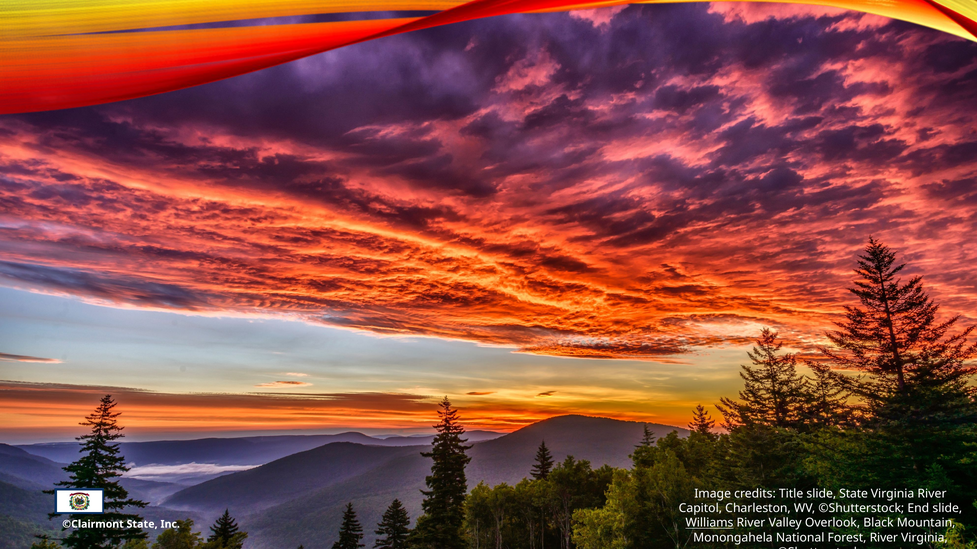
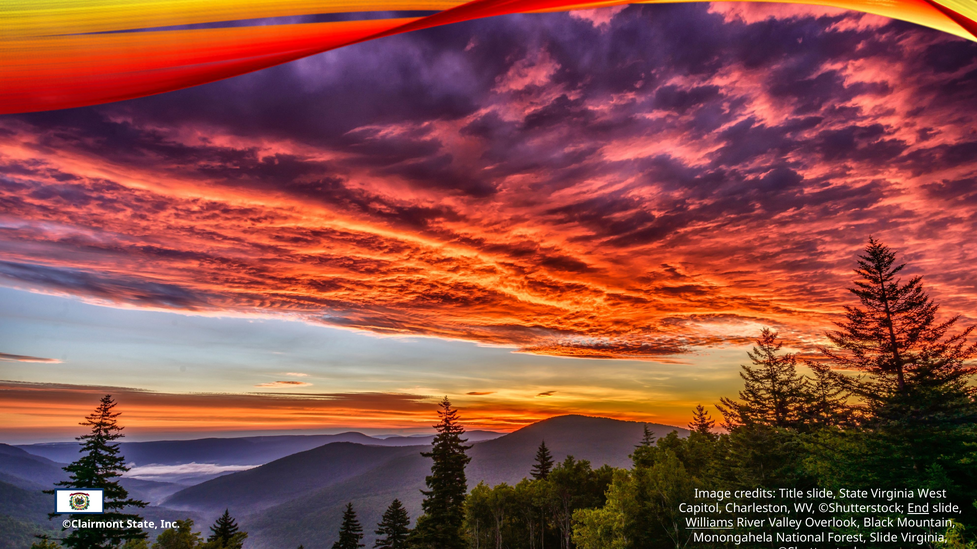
Virginia River: River -> West
End underline: none -> present
Forest River: River -> Slide
